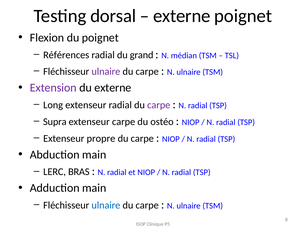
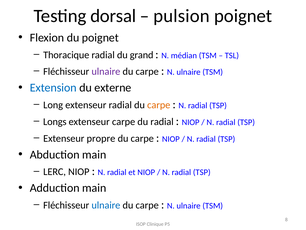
externe at (182, 16): externe -> pulsion
Références: Références -> Thoracique
Extension colour: purple -> blue
carpe at (159, 105) colour: purple -> orange
Supra: Supra -> Longs
du ostéo: ostéo -> radial
LERC BRAS: BRAS -> NIOP
